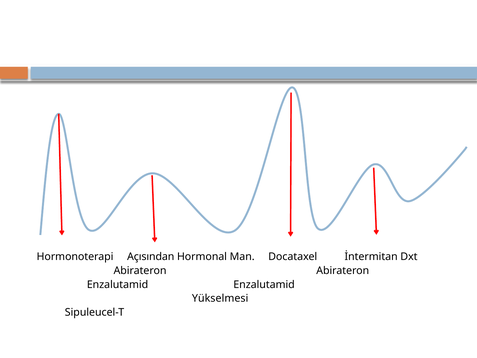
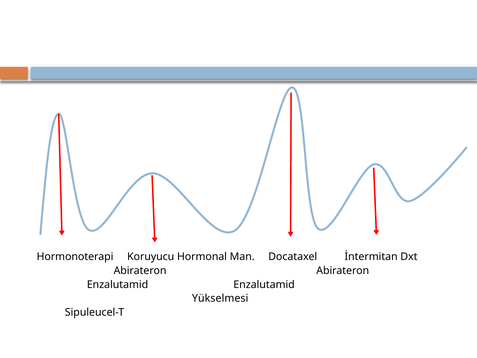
Açısından: Açısından -> Koruyucu
